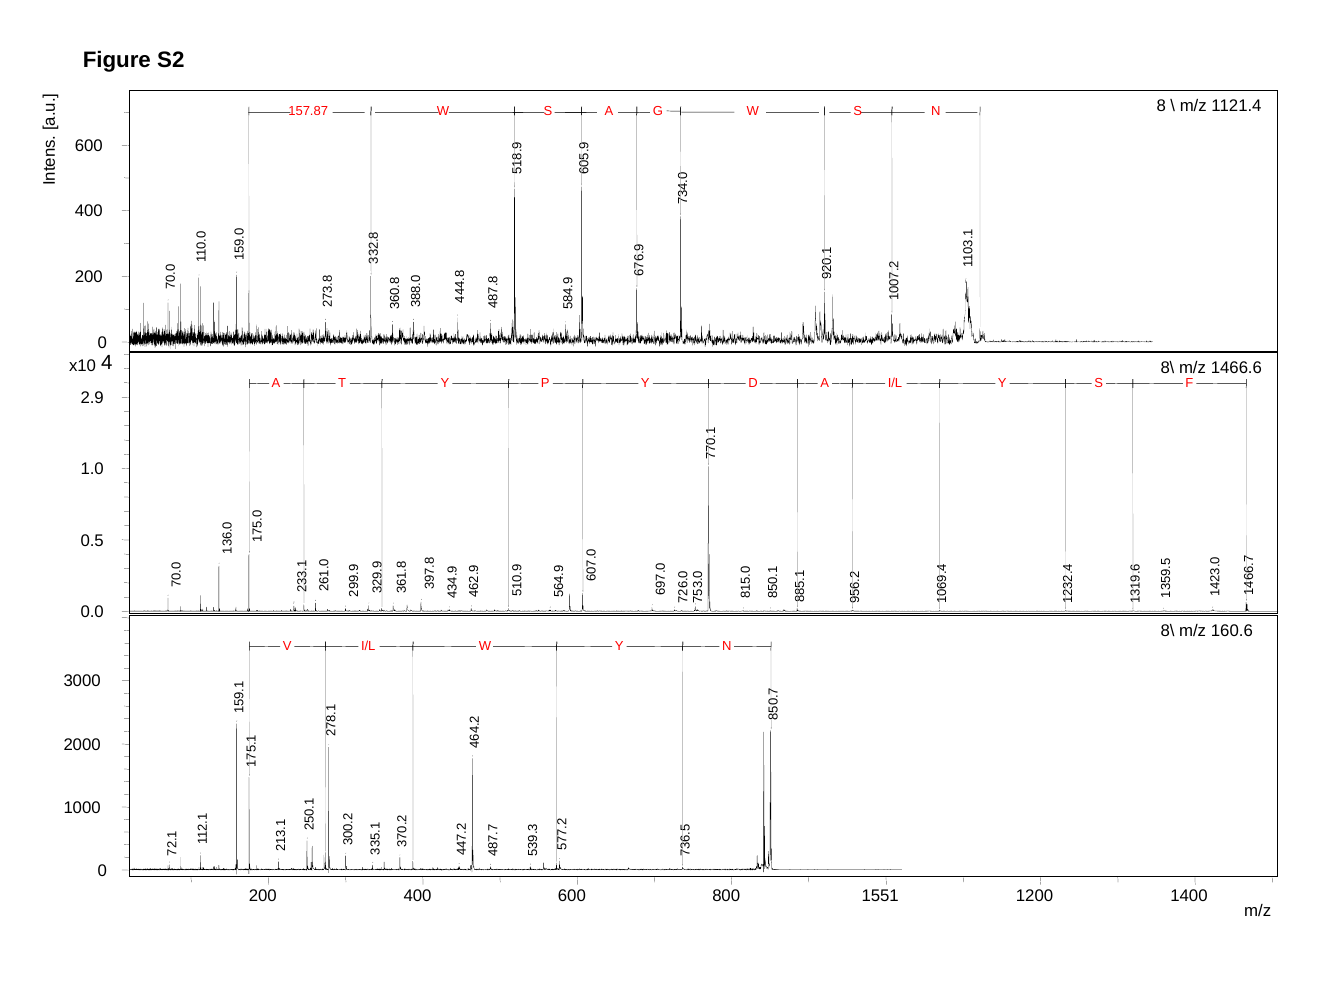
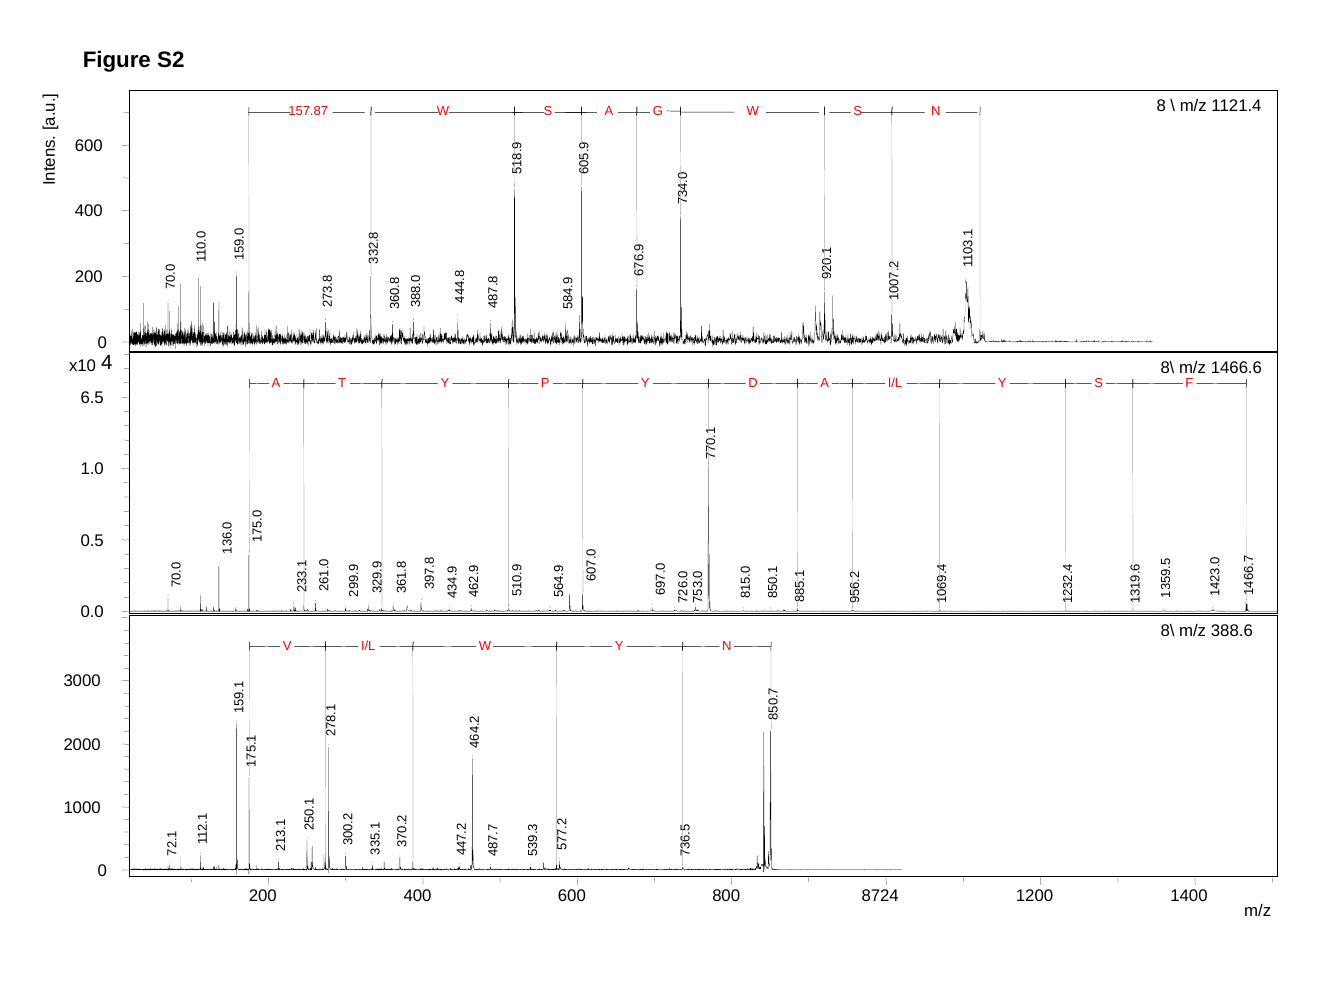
2.9: 2.9 -> 6.5
160.6: 160.6 -> 388.6
1551: 1551 -> 8724
